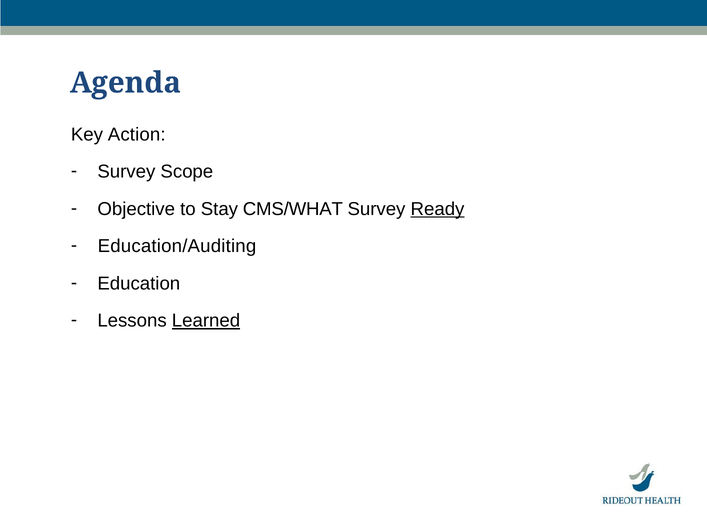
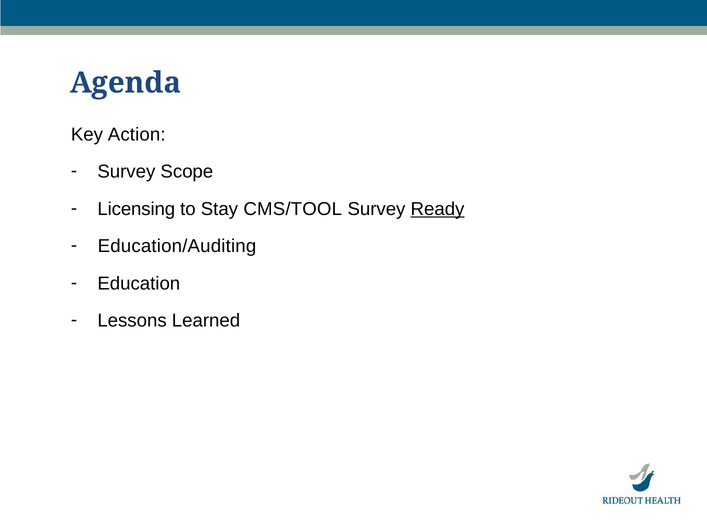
Objective: Objective -> Licensing
CMS/WHAT: CMS/WHAT -> CMS/TOOL
Learned underline: present -> none
